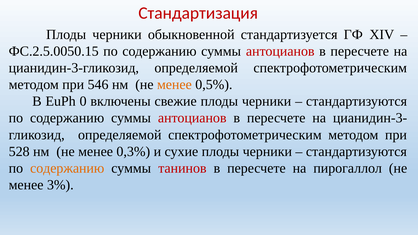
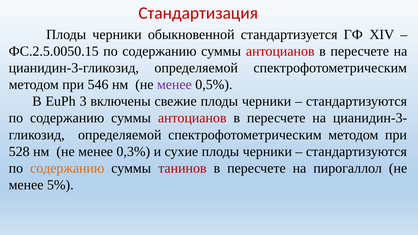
менее at (174, 85) colour: orange -> purple
0: 0 -> 3
3%: 3% -> 5%
